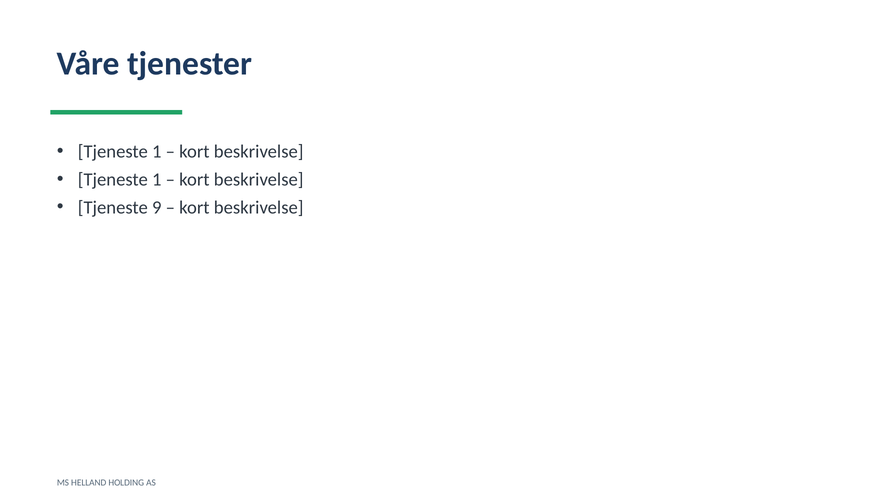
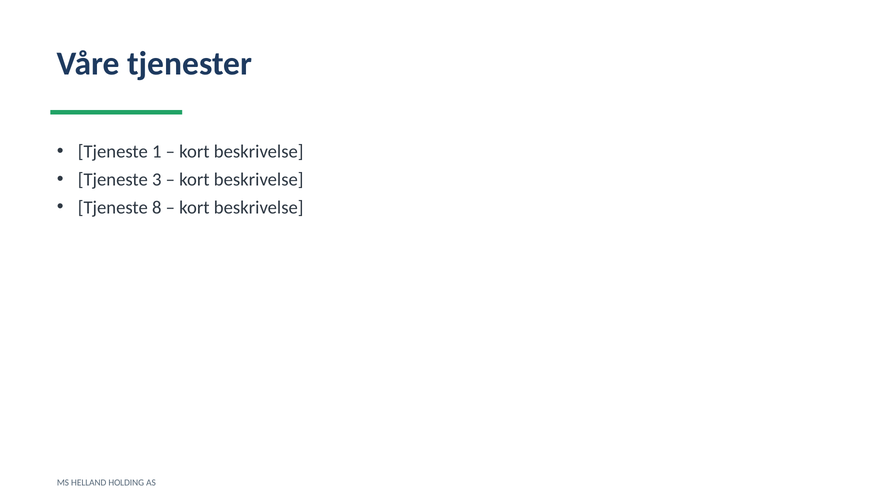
1 at (157, 179): 1 -> 3
9: 9 -> 8
